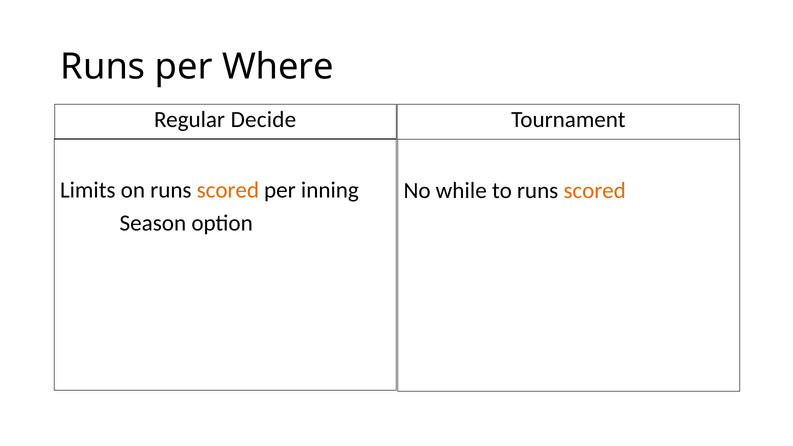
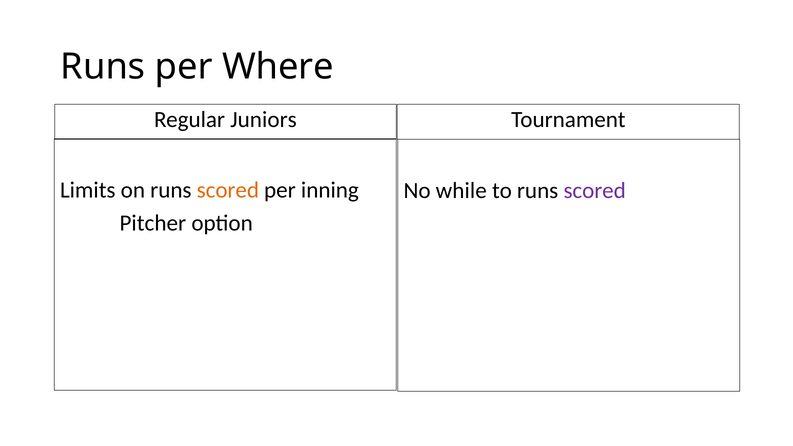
Decide: Decide -> Juniors
scored at (595, 191) colour: orange -> purple
Season: Season -> Pitcher
